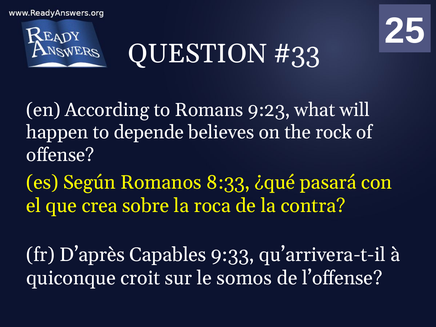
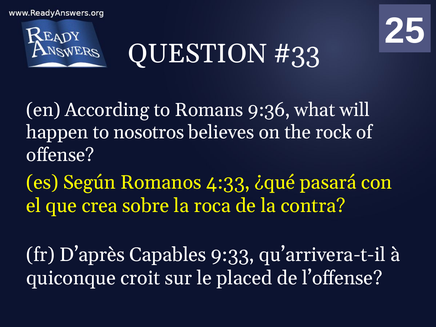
9:23: 9:23 -> 9:36
depende: depende -> nosotros
8:33: 8:33 -> 4:33
somos: somos -> placed
